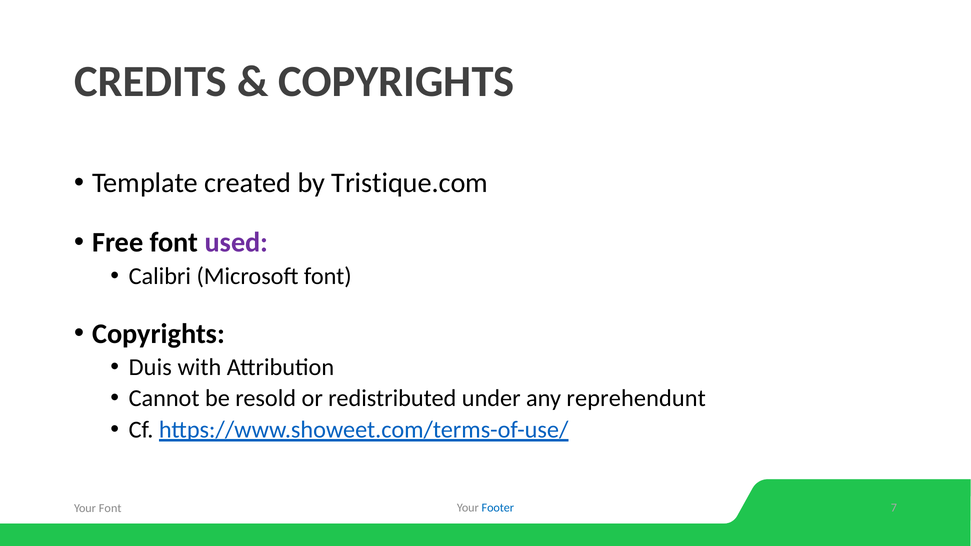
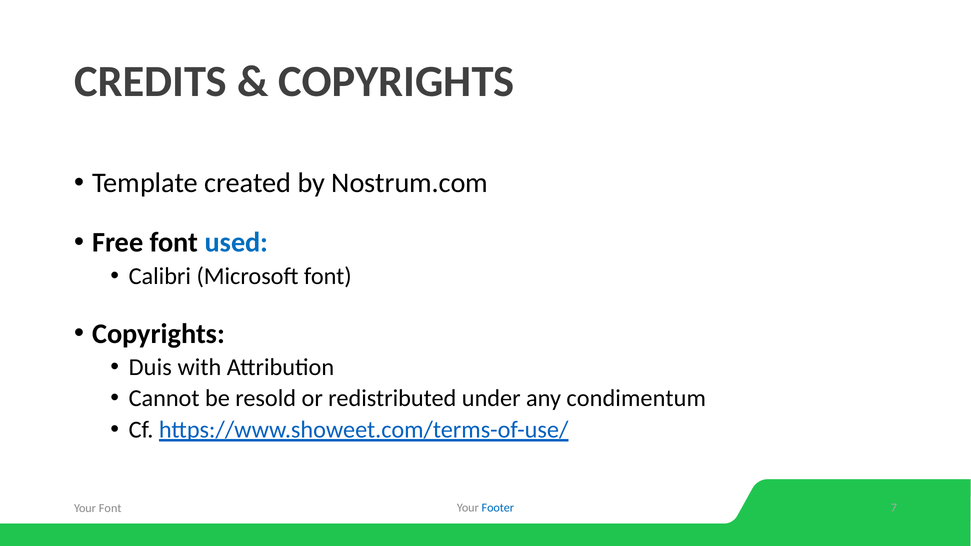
Tristique.com: Tristique.com -> Nostrum.com
used colour: purple -> blue
reprehendunt: reprehendunt -> condimentum
